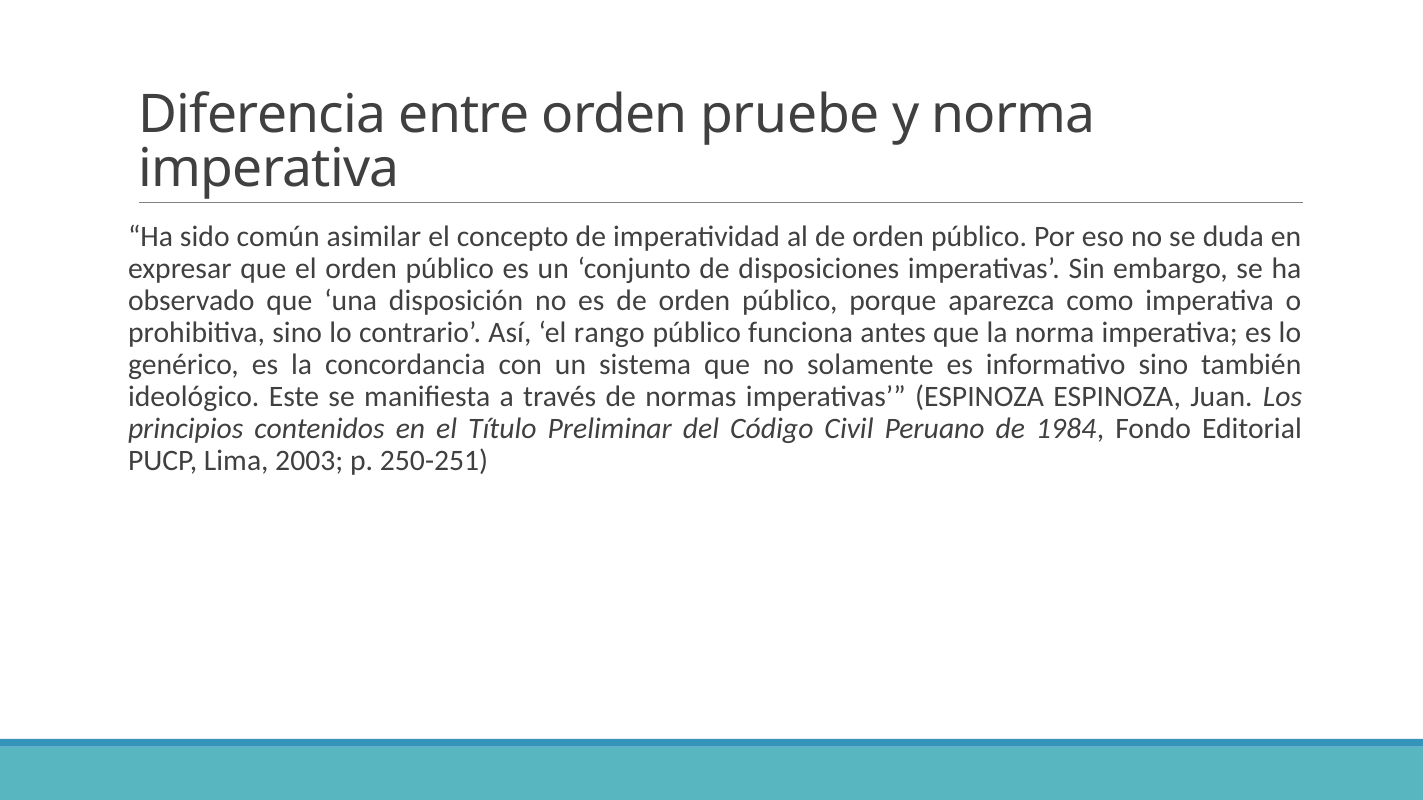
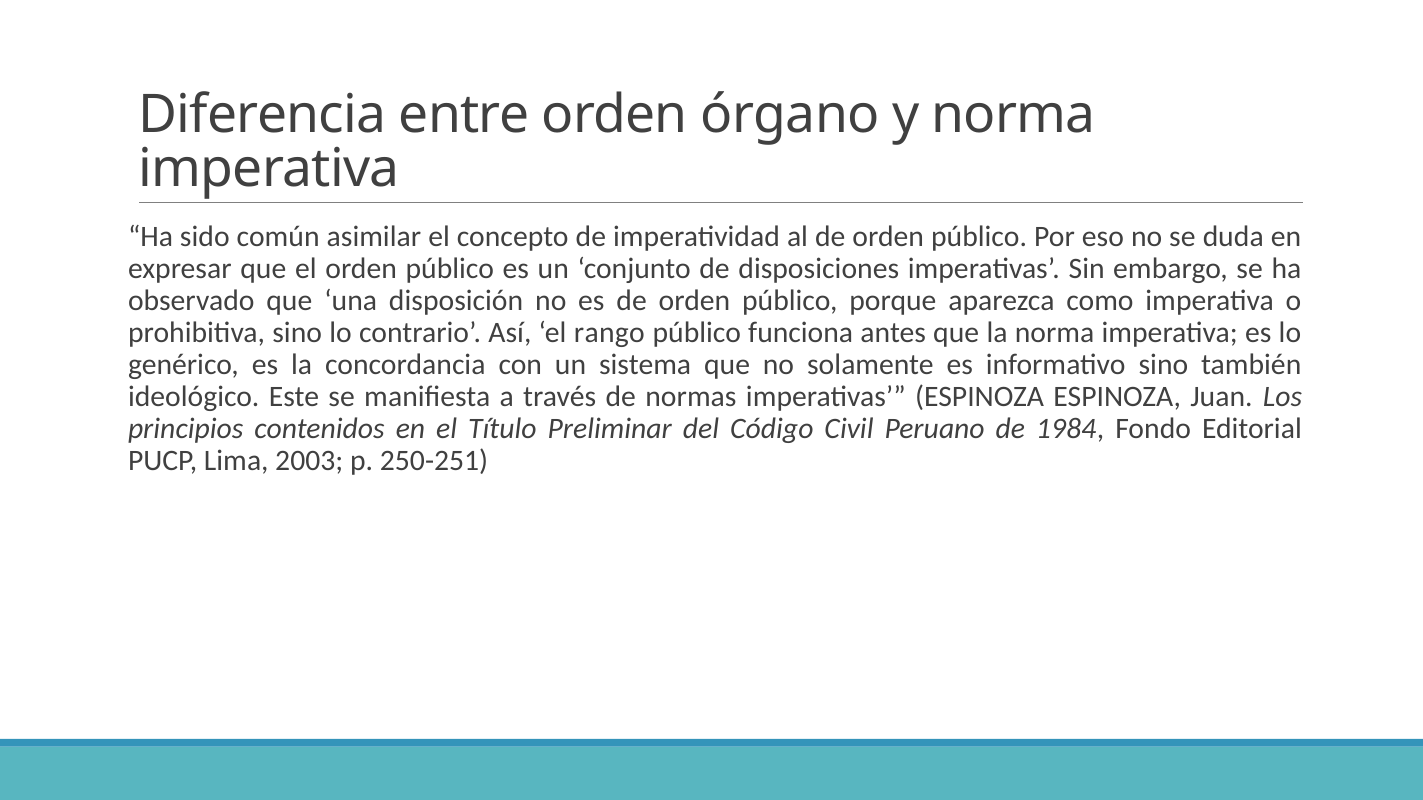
pruebe: pruebe -> órgano
